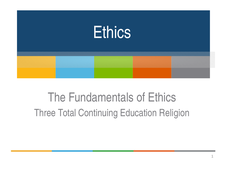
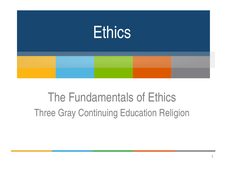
Total: Total -> Gray
